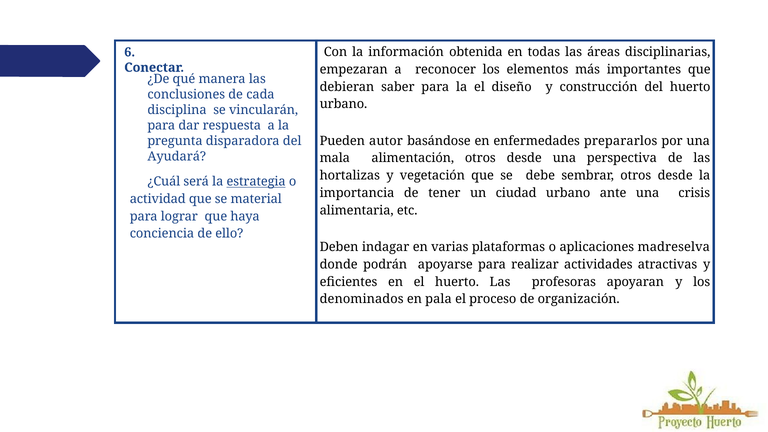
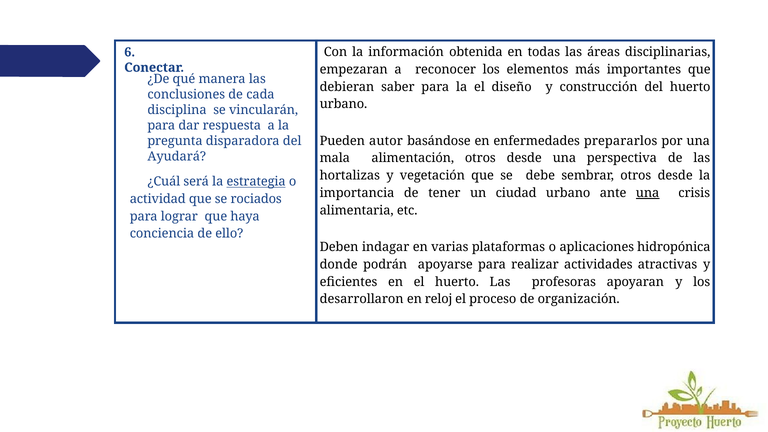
una at (648, 193) underline: none -> present
material: material -> rociados
madreselva: madreselva -> hidropónica
denominados: denominados -> desarrollaron
pala: pala -> reloj
